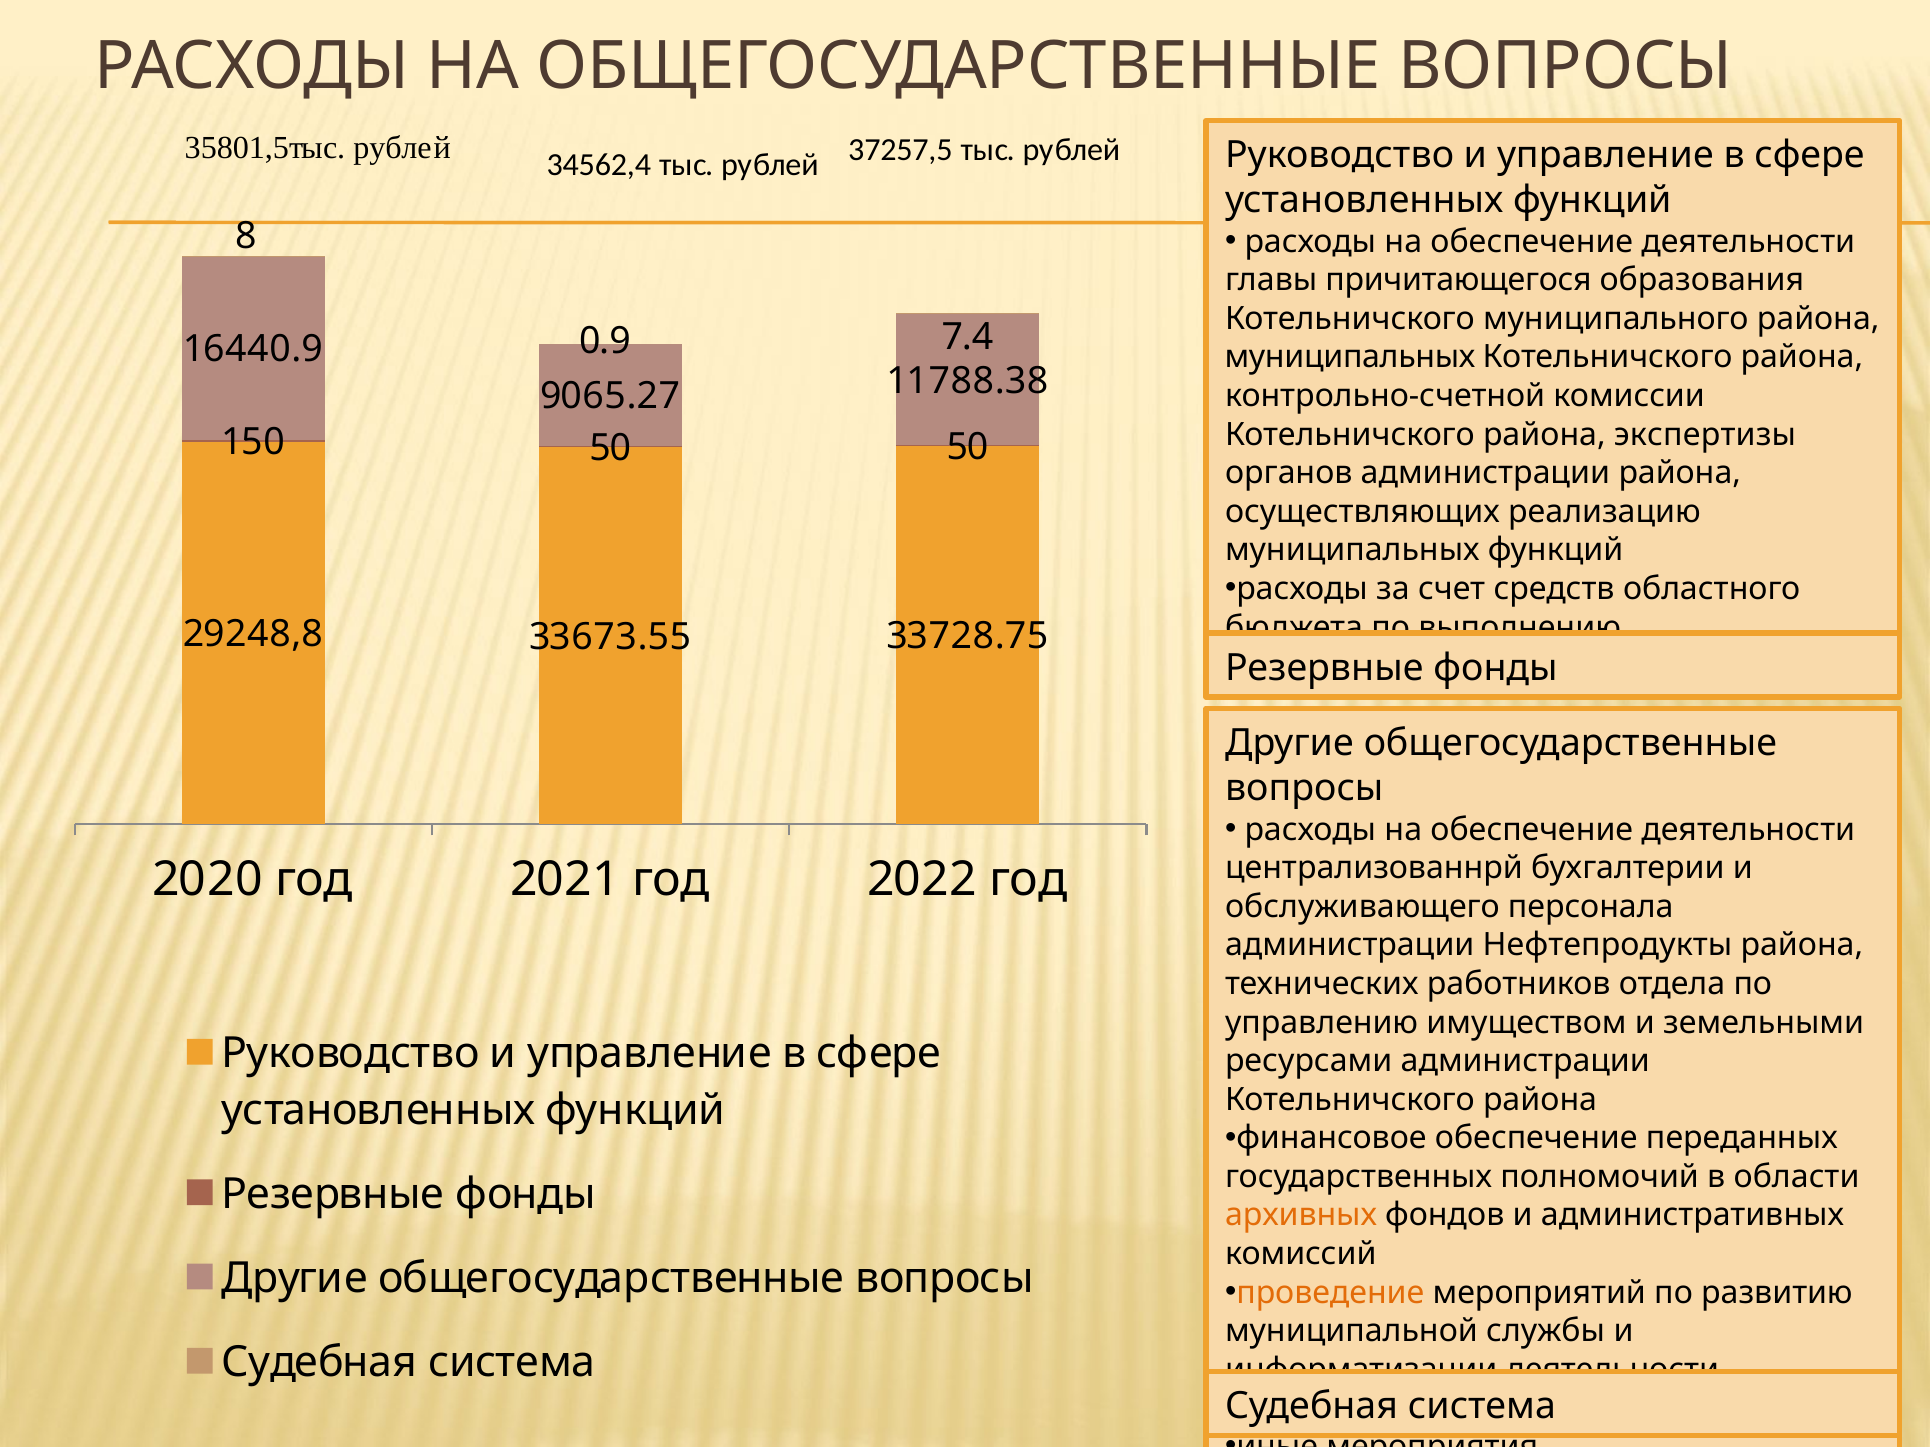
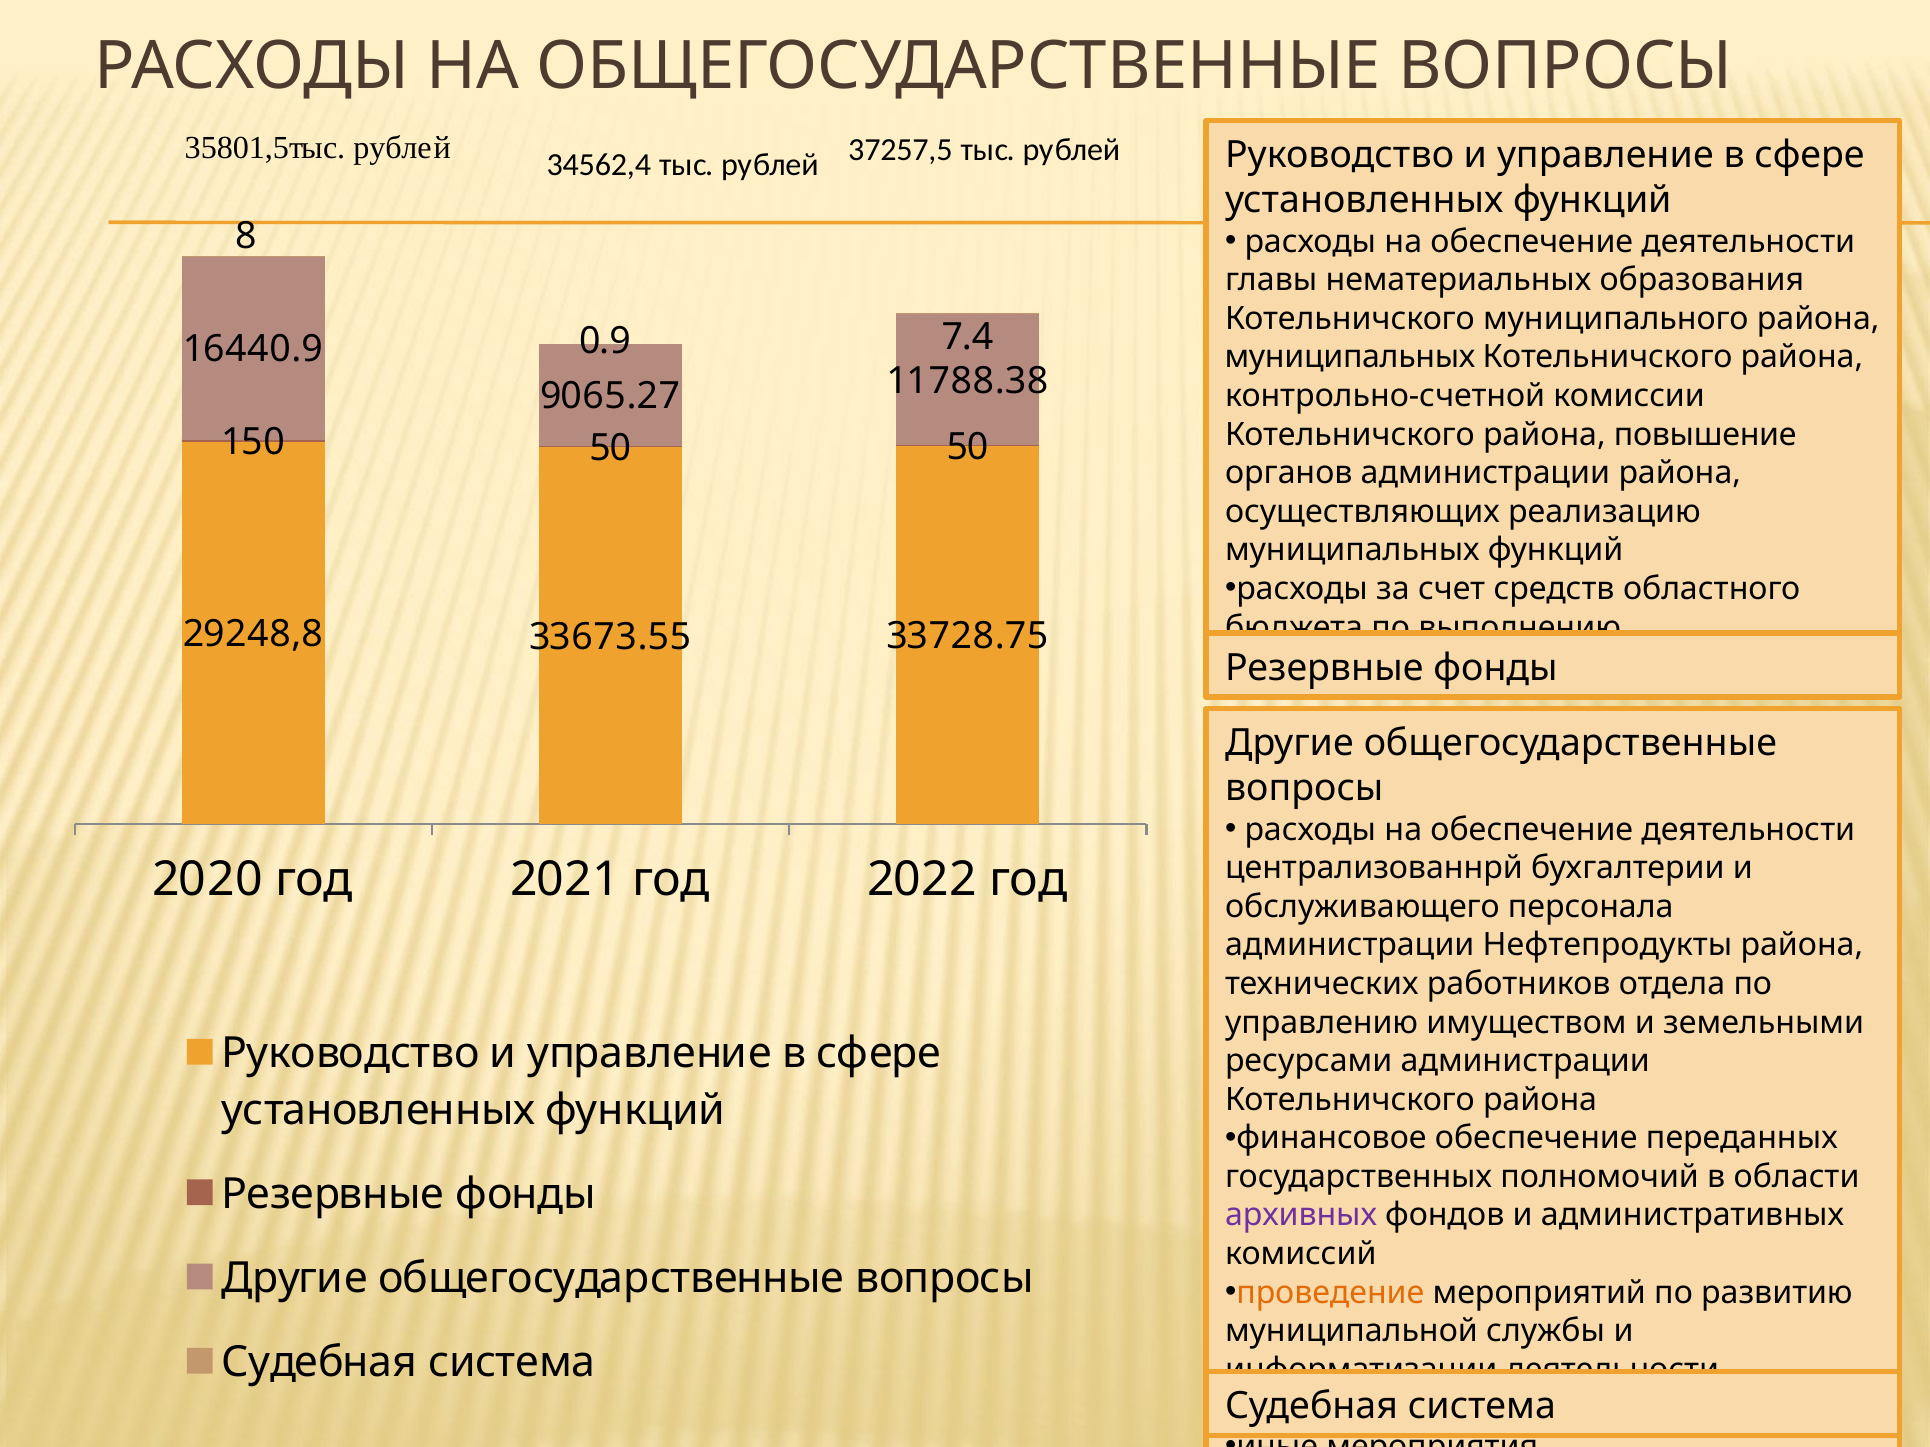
причитающегося: причитающегося -> нематериальных
экспертизы: экспертизы -> повышение
архивных colour: orange -> purple
